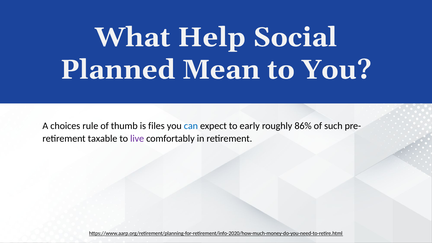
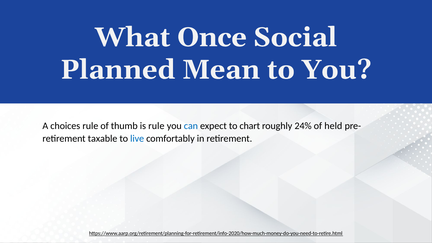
Help: Help -> Once
is files: files -> rule
early: early -> chart
86%: 86% -> 24%
such: such -> held
live colour: purple -> blue
